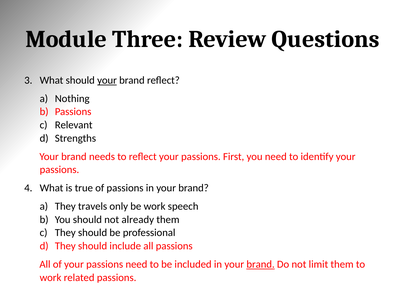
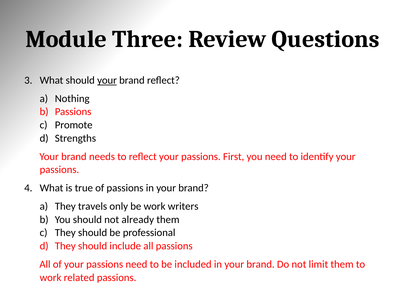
Relevant: Relevant -> Promote
speech: speech -> writers
brand at (261, 265) underline: present -> none
